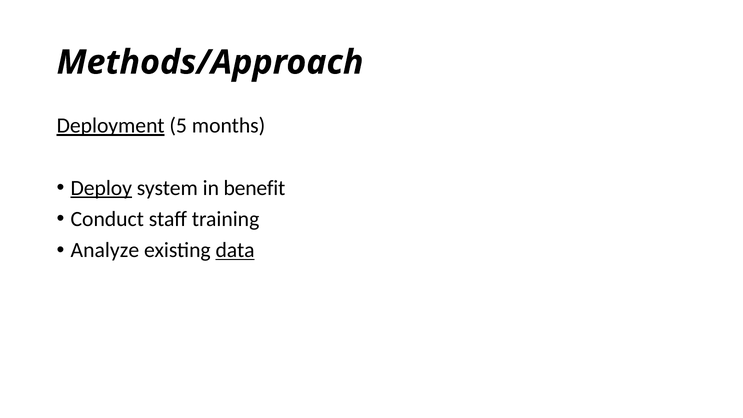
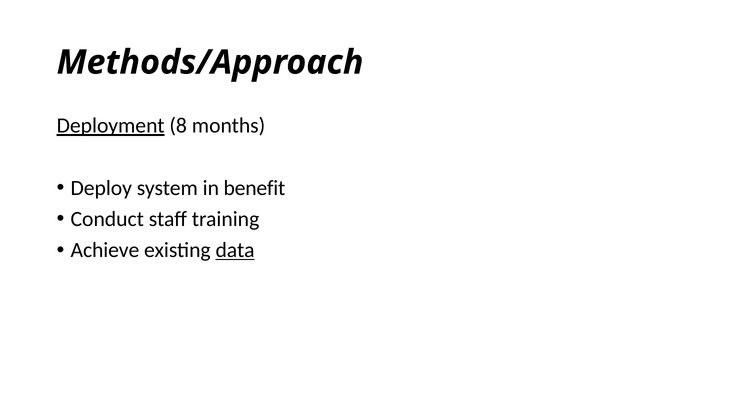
5: 5 -> 8
Deploy underline: present -> none
Analyze: Analyze -> Achieve
